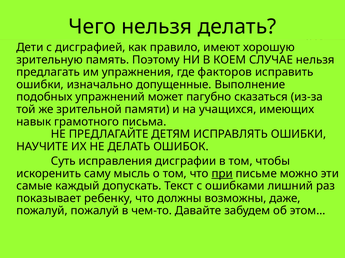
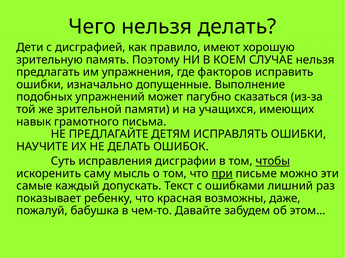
чтобы underline: none -> present
должны: должны -> красная
пожалуй пожалуй: пожалуй -> бабушка
